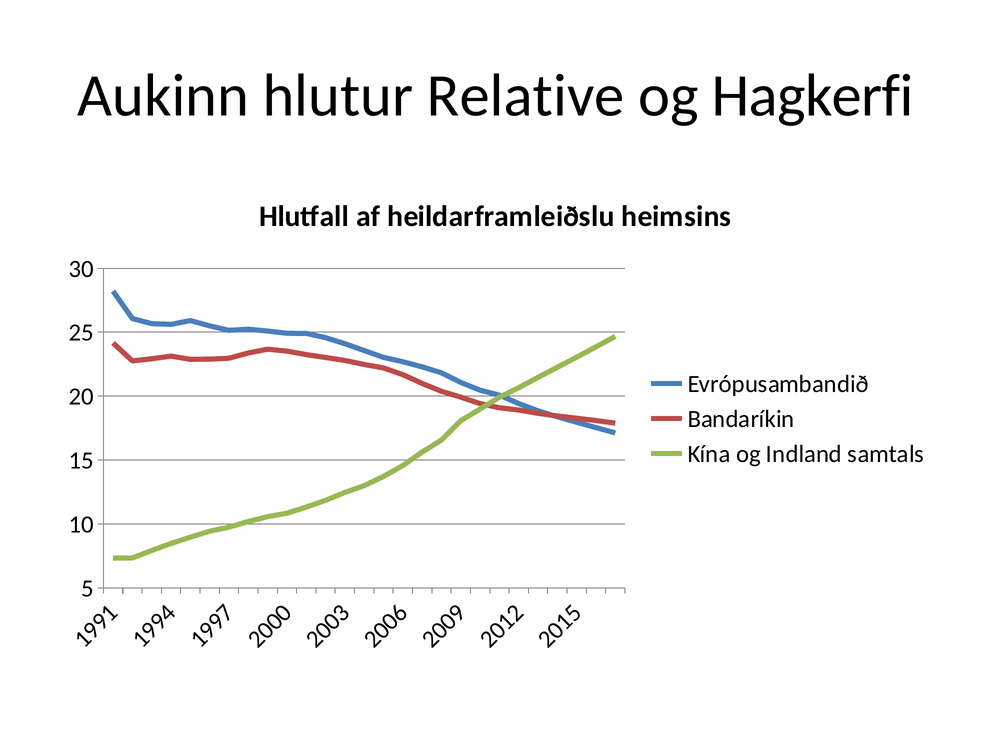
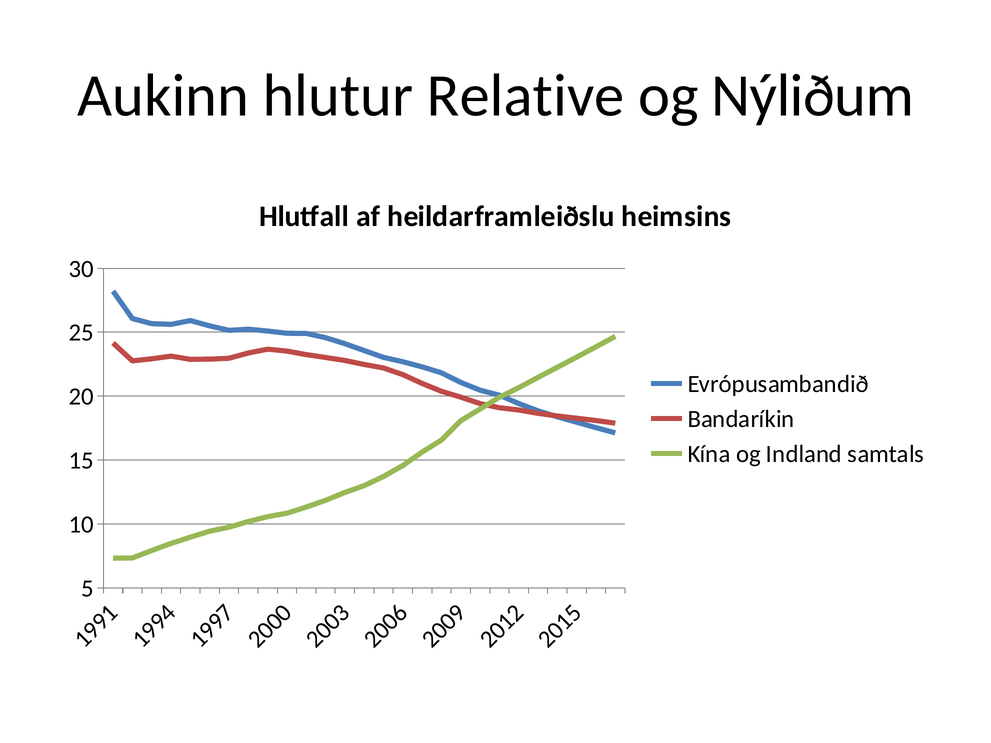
Hagkerfi: Hagkerfi -> Nýliðum
